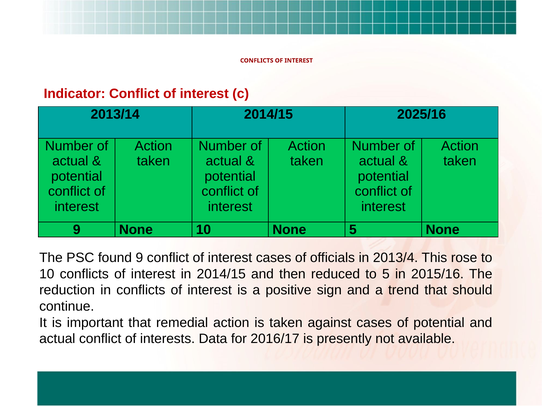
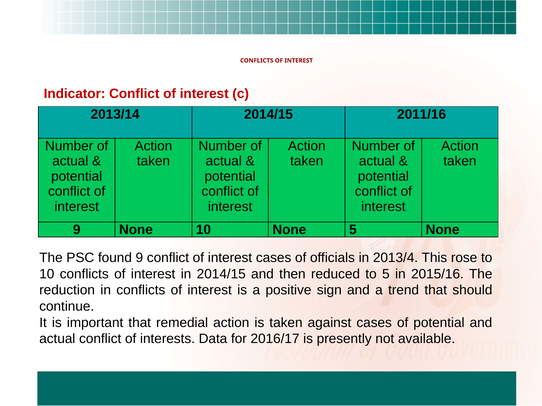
2025/16: 2025/16 -> 2011/16
